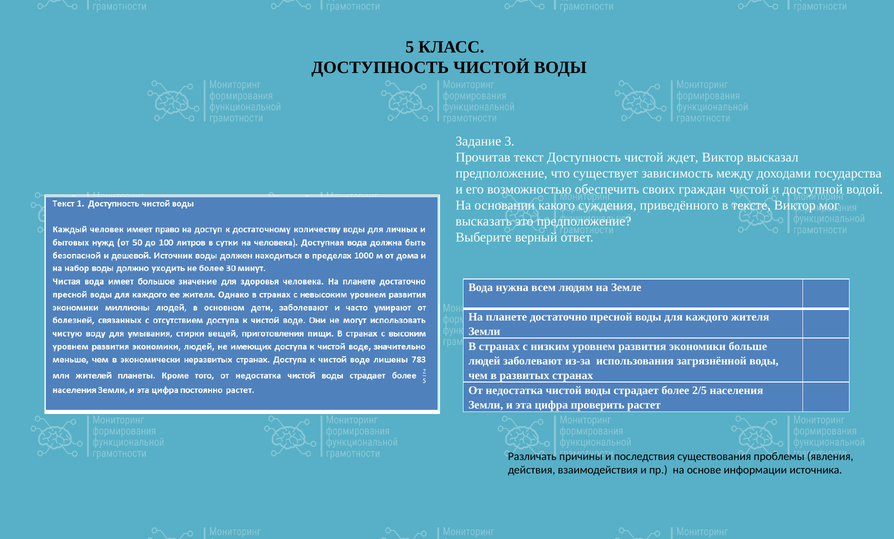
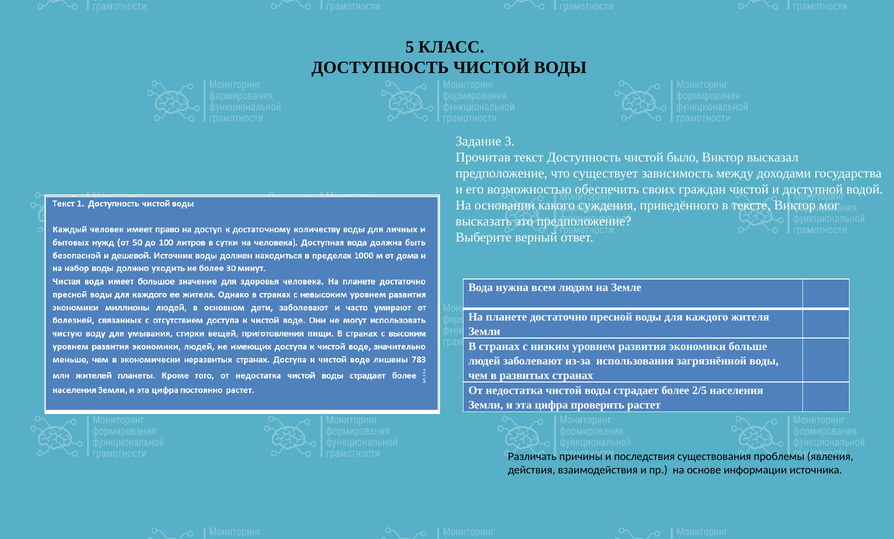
ждет: ждет -> было
